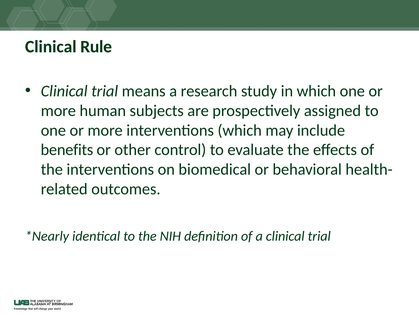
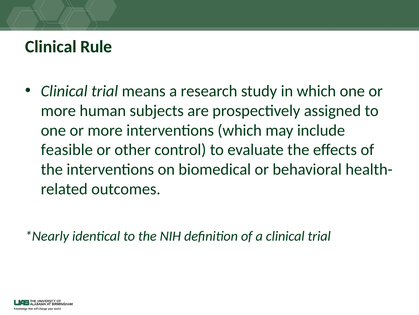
benefits: benefits -> feasible
